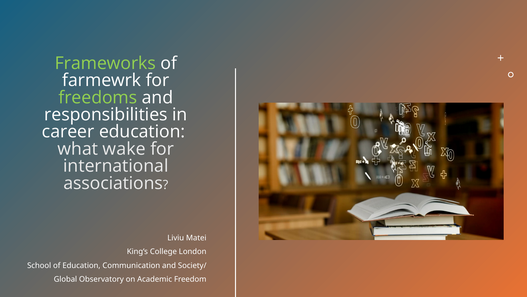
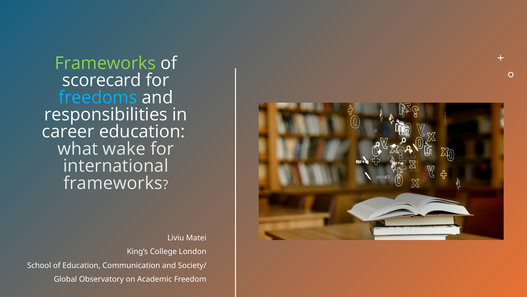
farmewrk: farmewrk -> scorecard
freedoms colour: light green -> light blue
associations at (113, 183): associations -> frameworks
